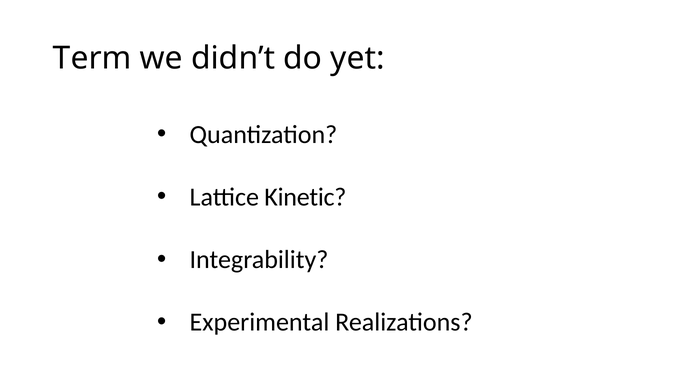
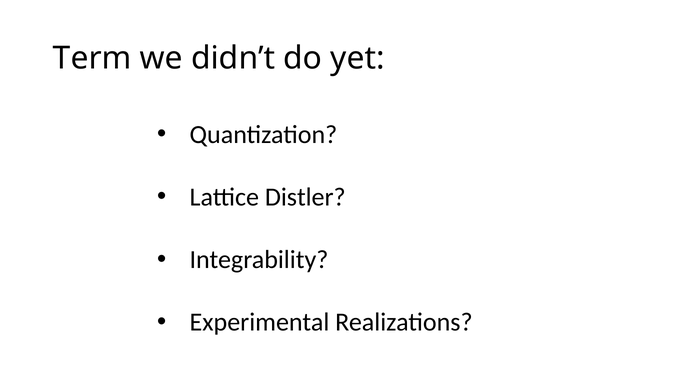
Kinetic: Kinetic -> Distler
